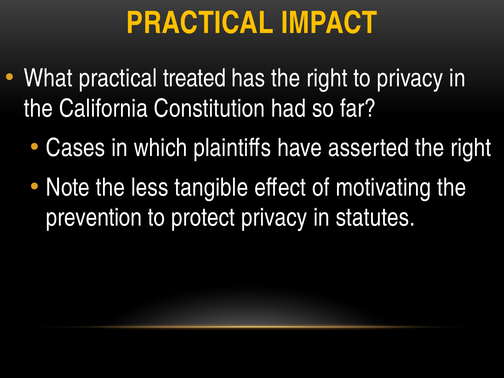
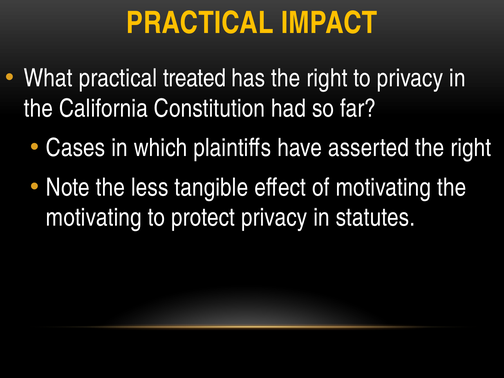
prevention at (94, 218): prevention -> motivating
